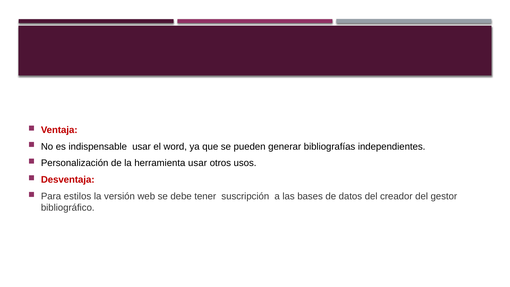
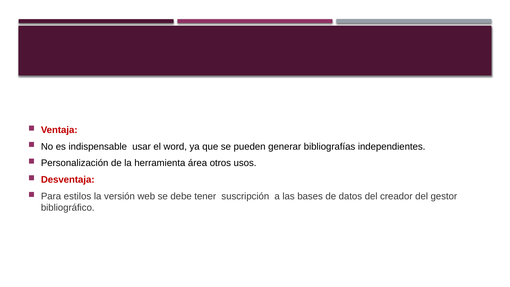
herramienta usar: usar -> área
